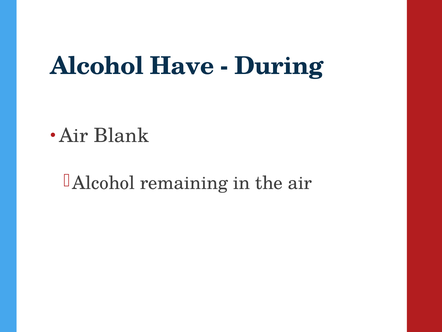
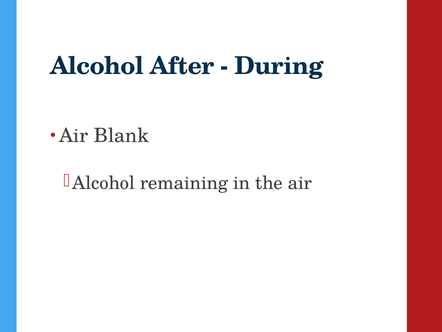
Have: Have -> After
